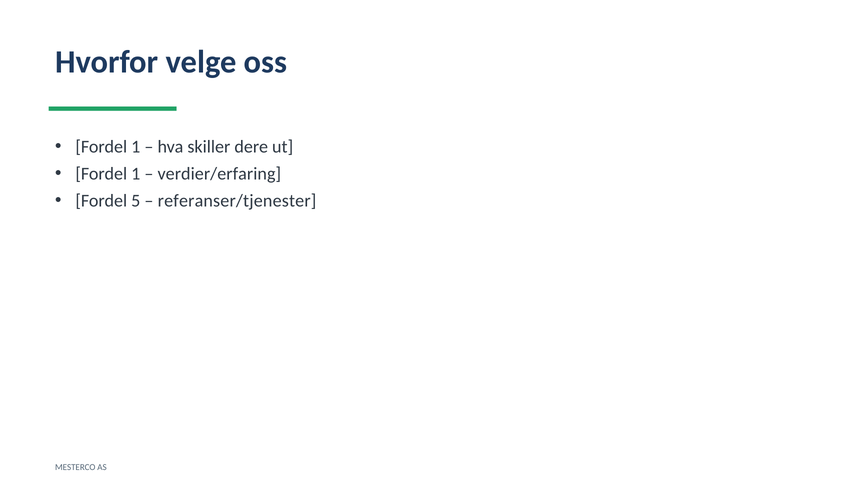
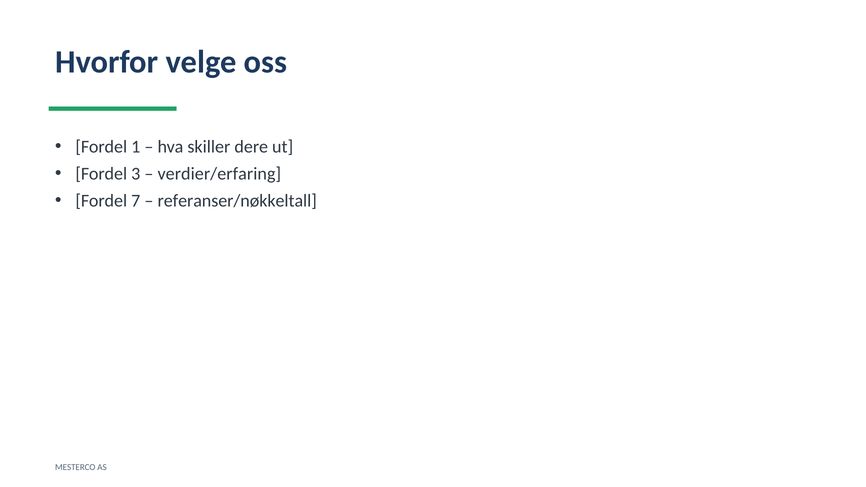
1 at (136, 174): 1 -> 3
5: 5 -> 7
referanser/tjenester: referanser/tjenester -> referanser/nøkkeltall
